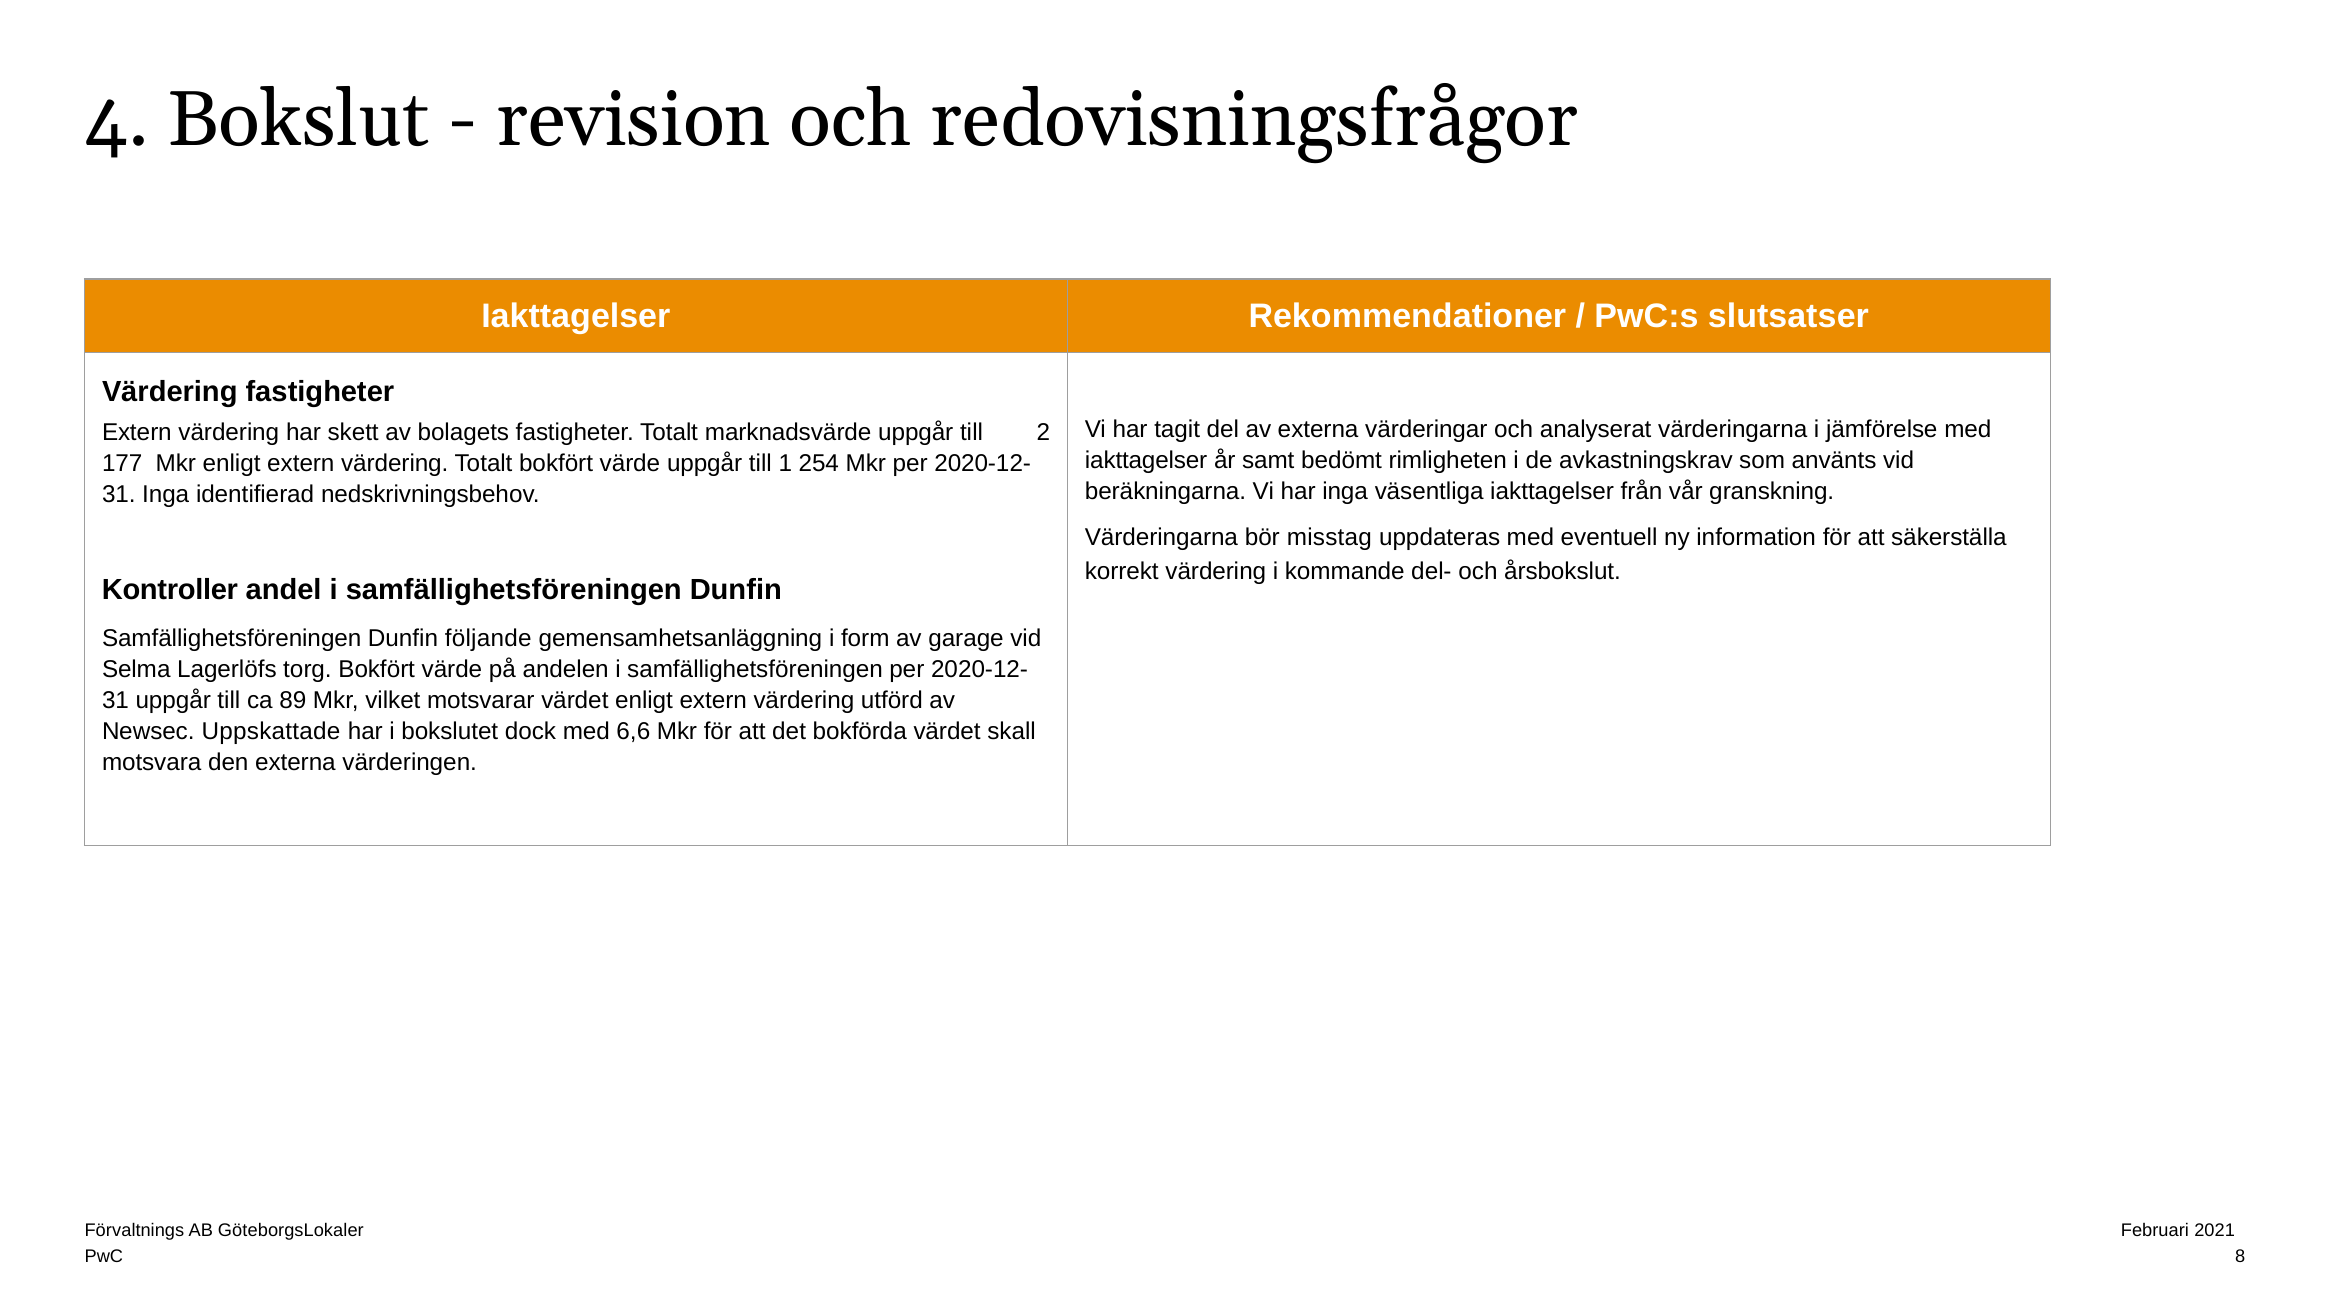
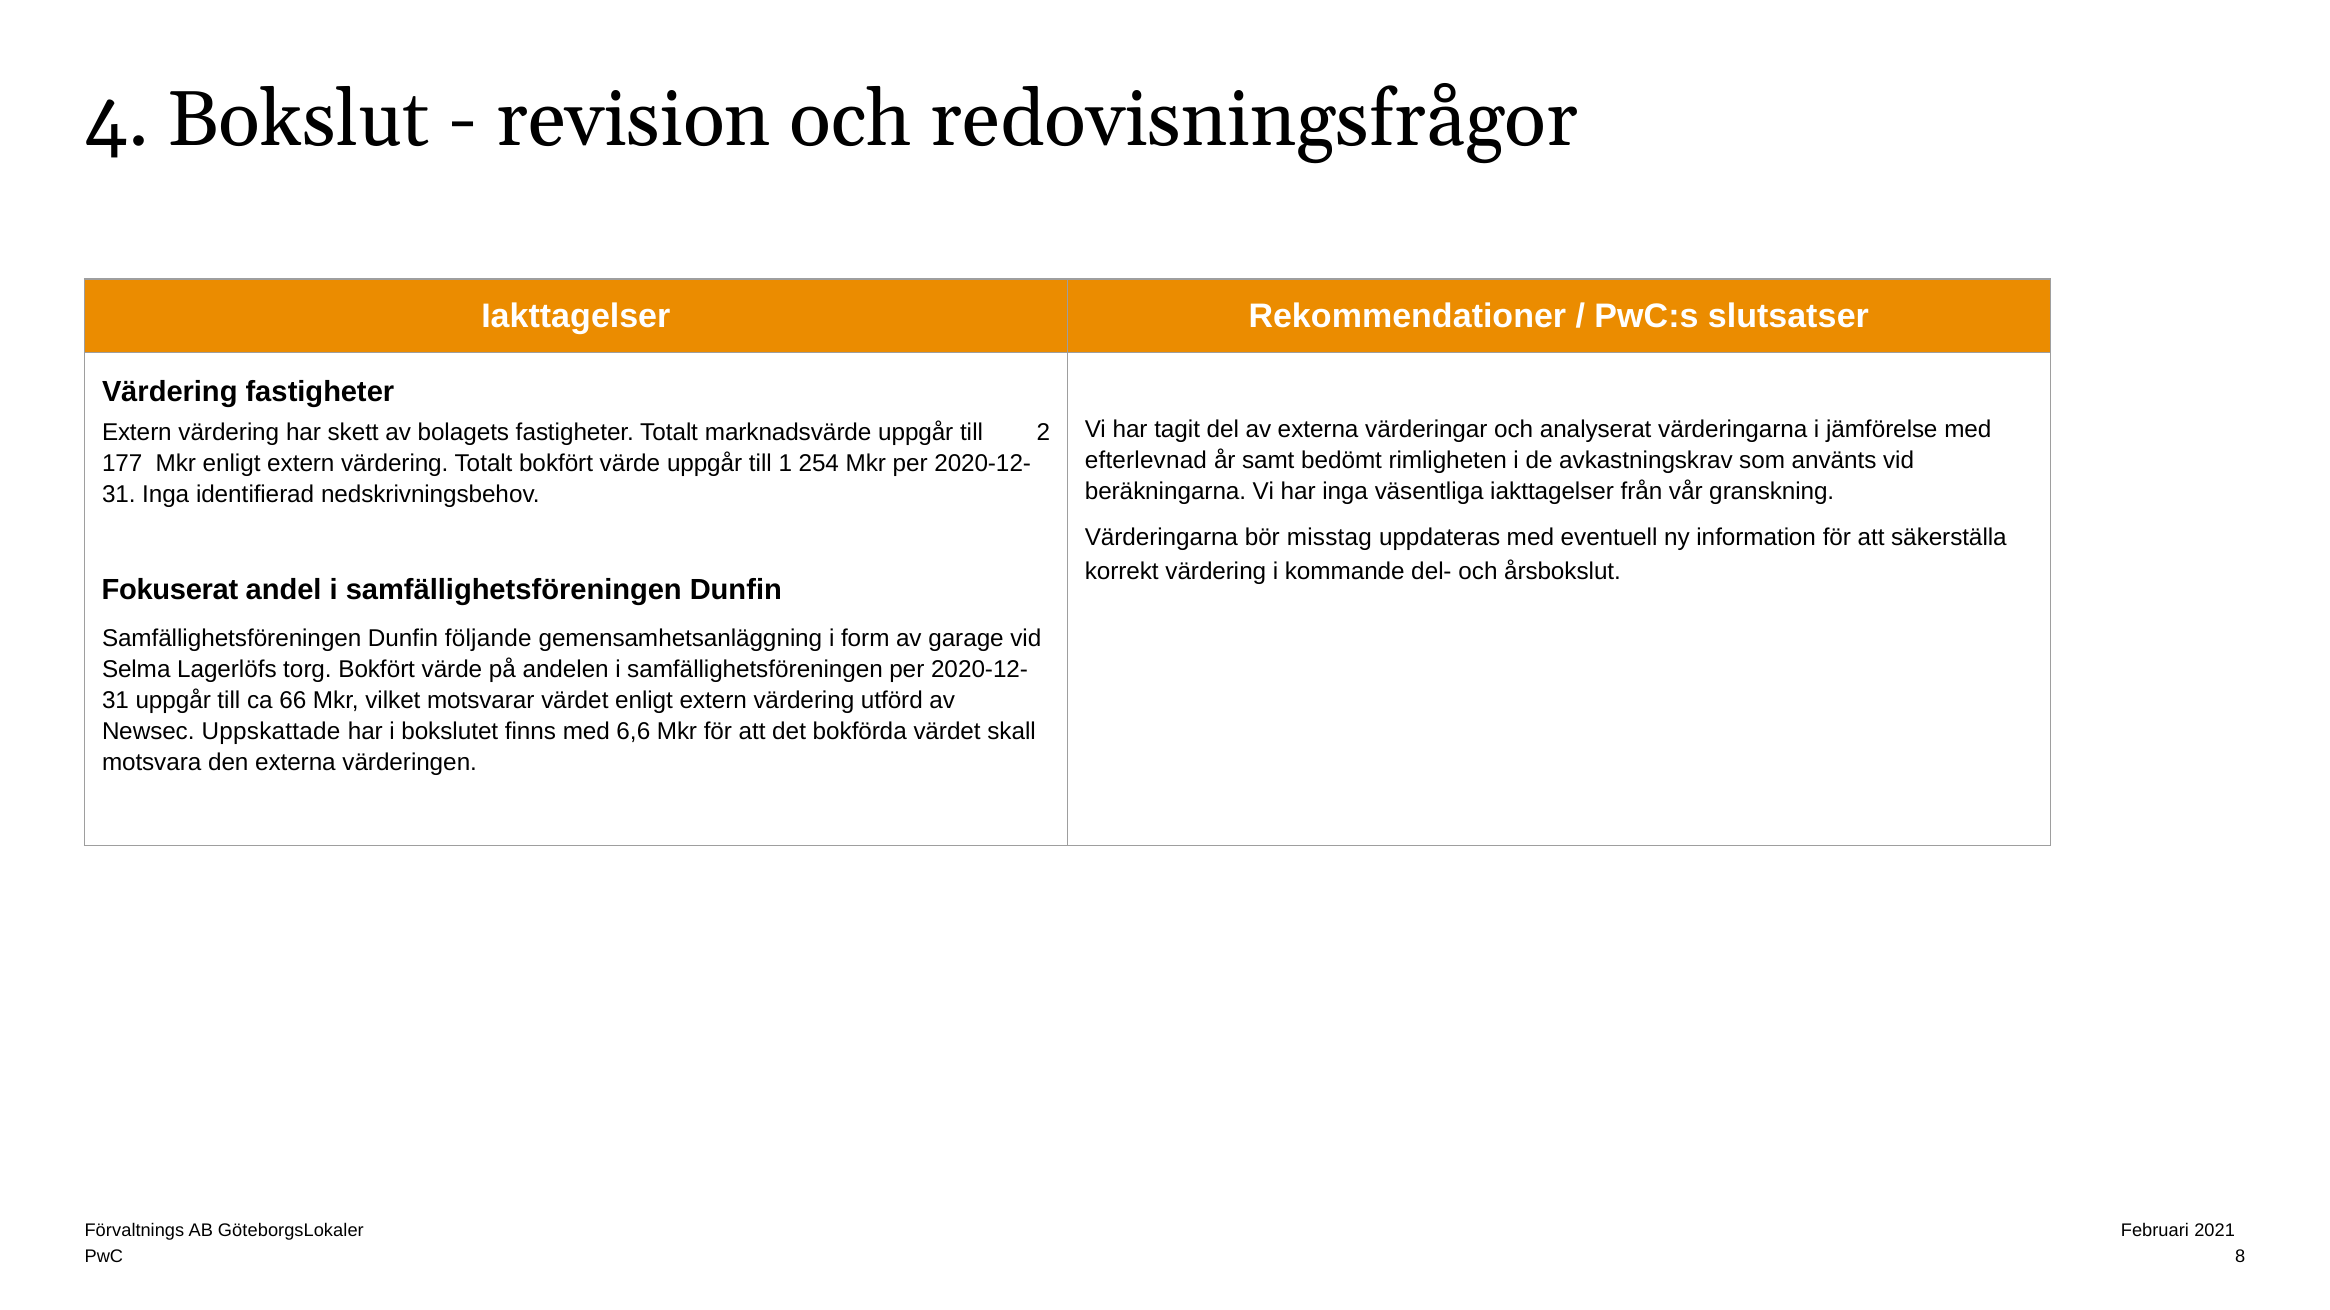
iakttagelser at (1146, 461): iakttagelser -> efterlevnad
Kontroller: Kontroller -> Fokuserat
89: 89 -> 66
dock: dock -> finns
